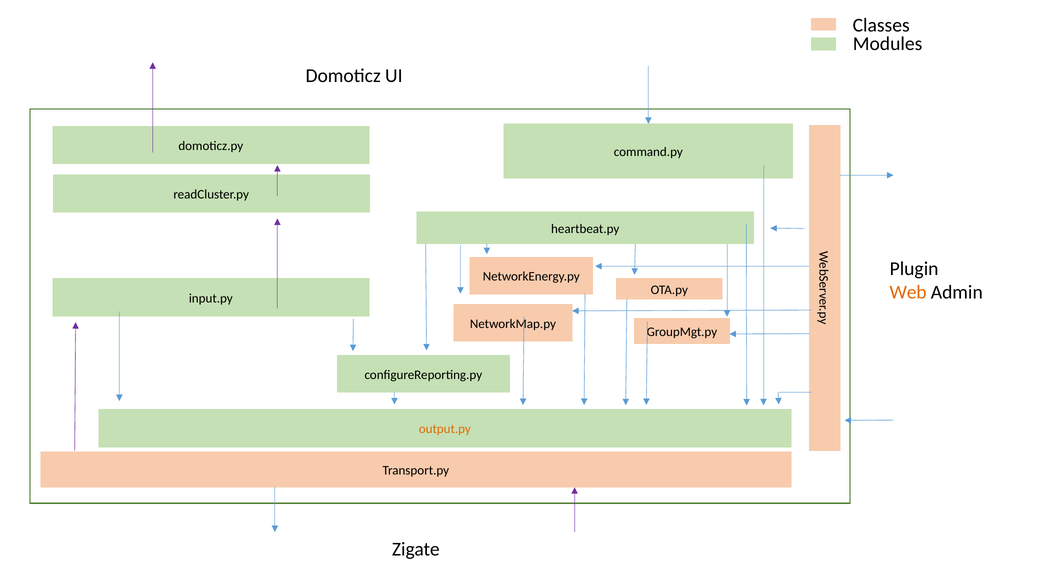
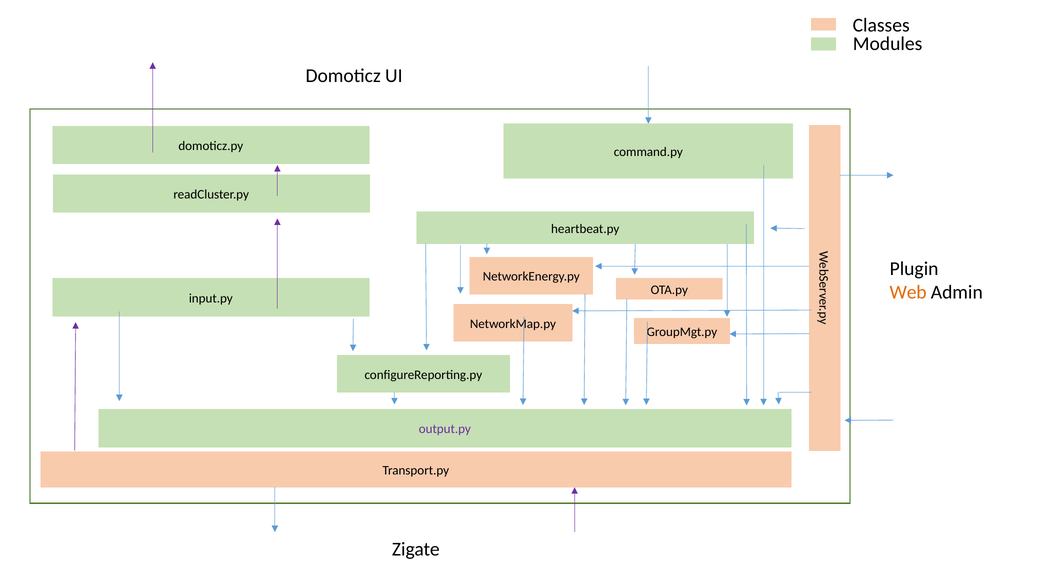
output.py colour: orange -> purple
